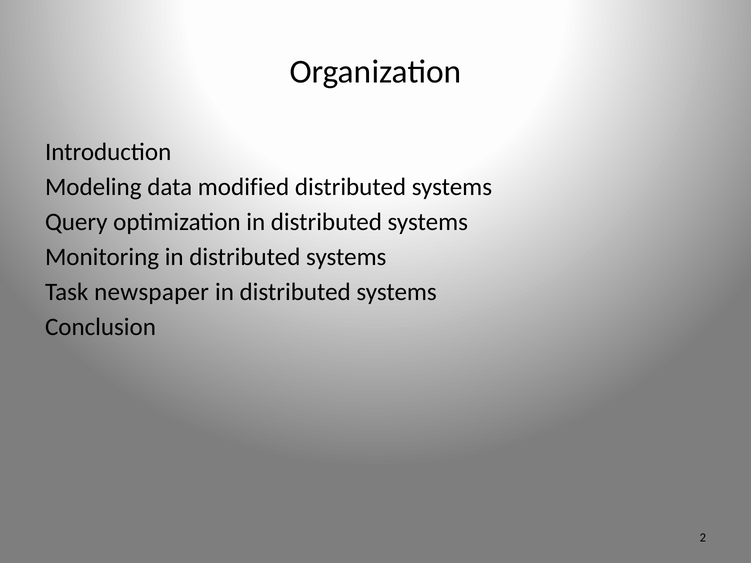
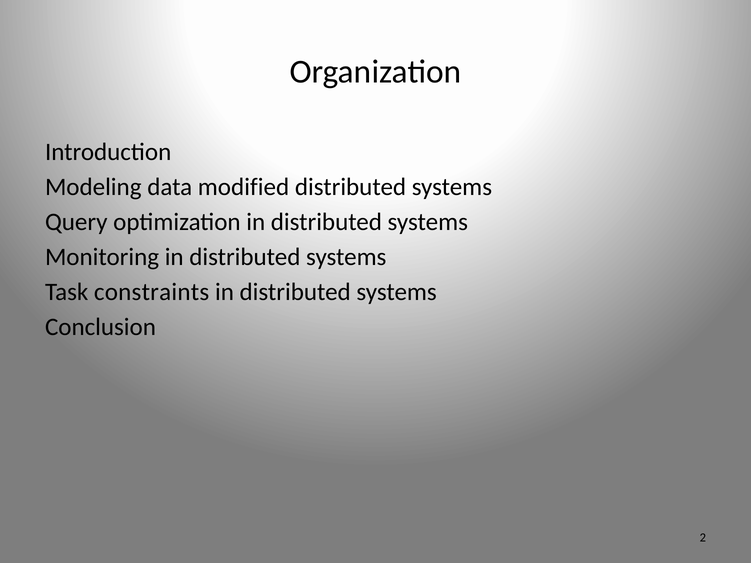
newspaper: newspaper -> constraints
